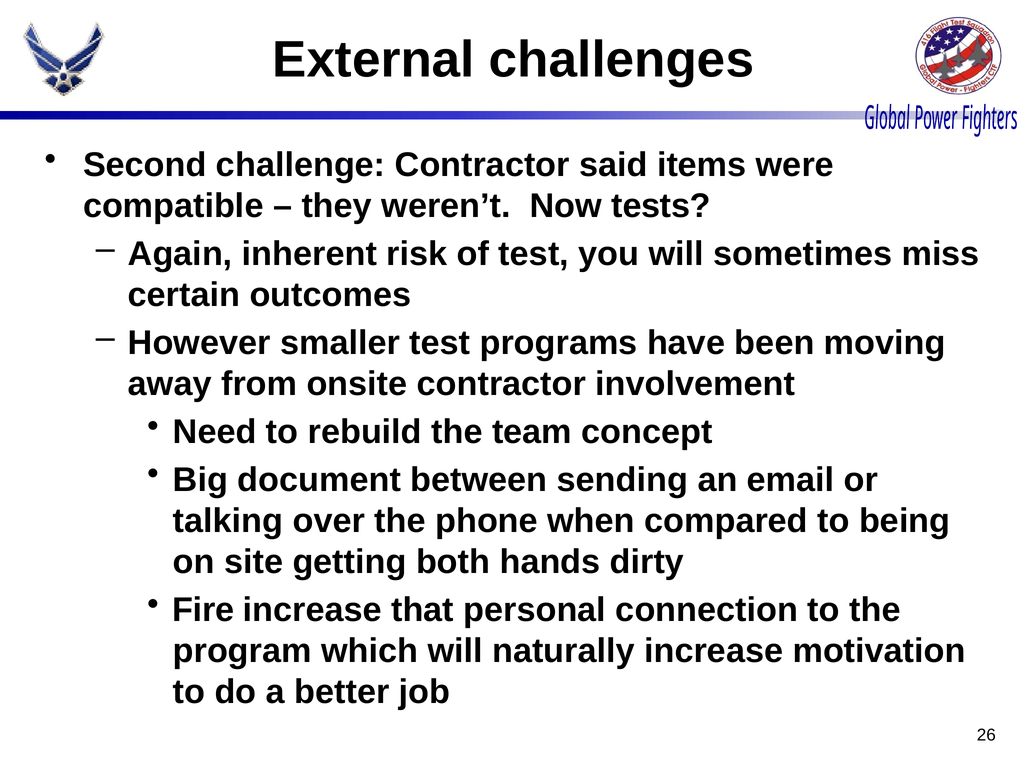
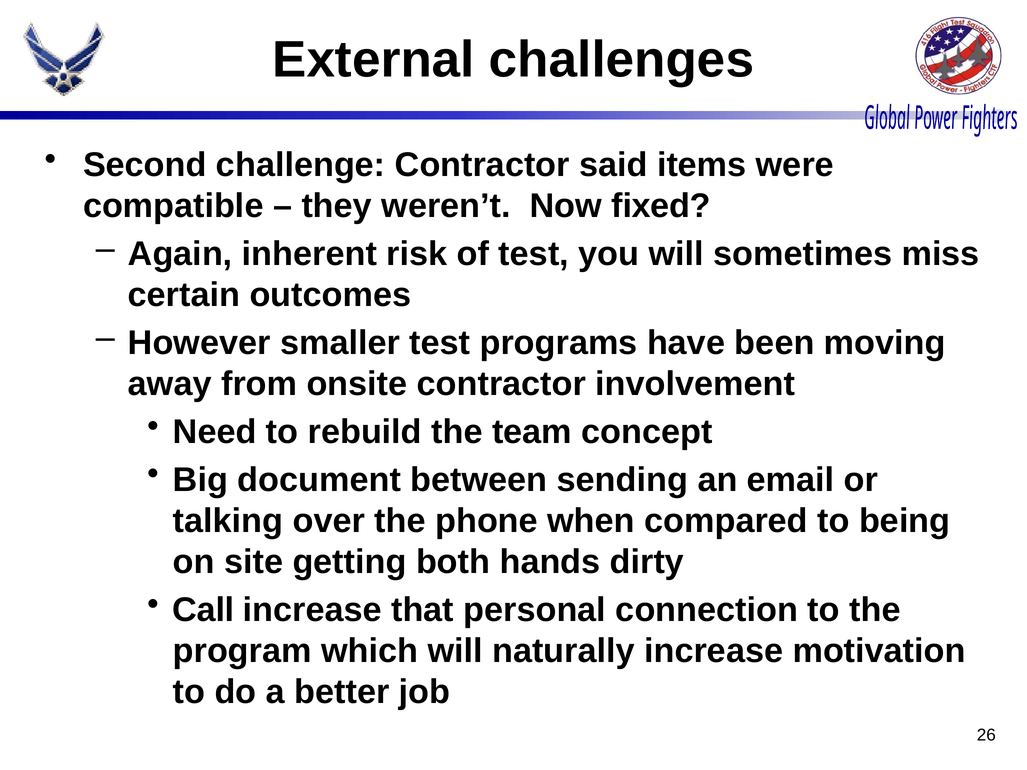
tests: tests -> fixed
Fire: Fire -> Call
